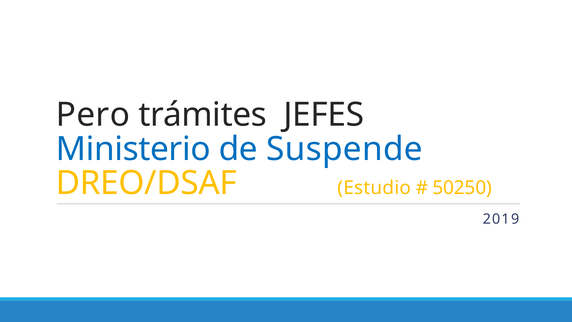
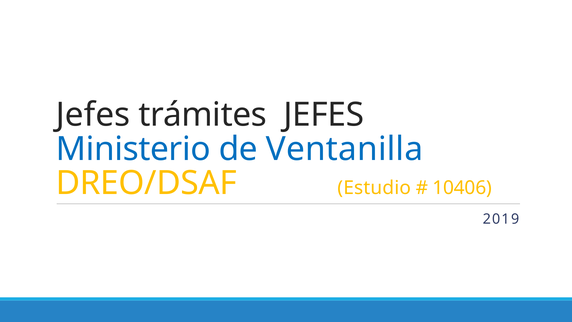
Pero at (93, 115): Pero -> Jefes
Suspende: Suspende -> Ventanilla
50250: 50250 -> 10406
